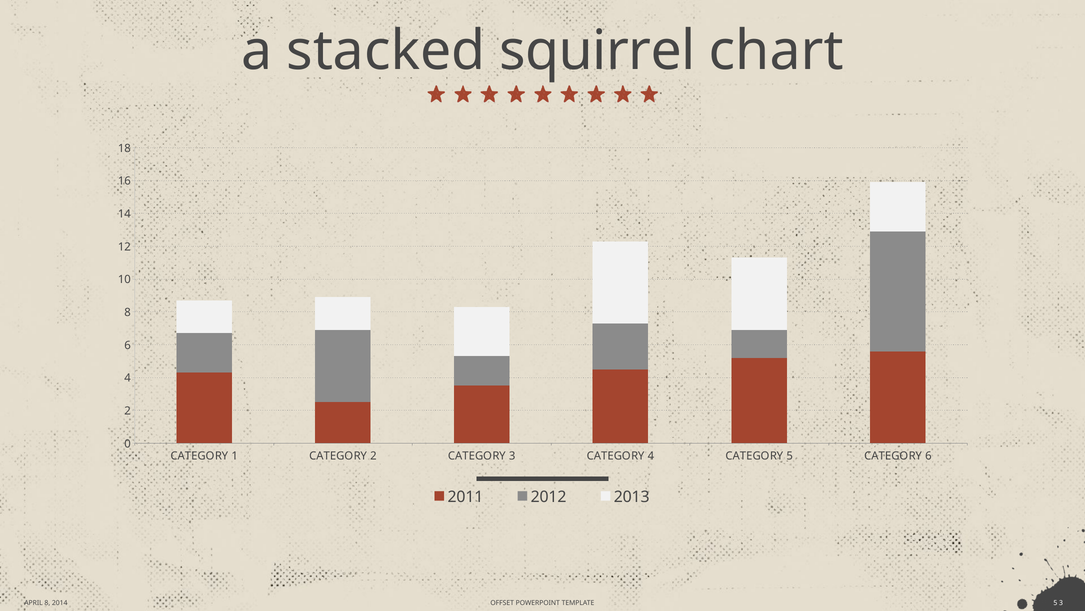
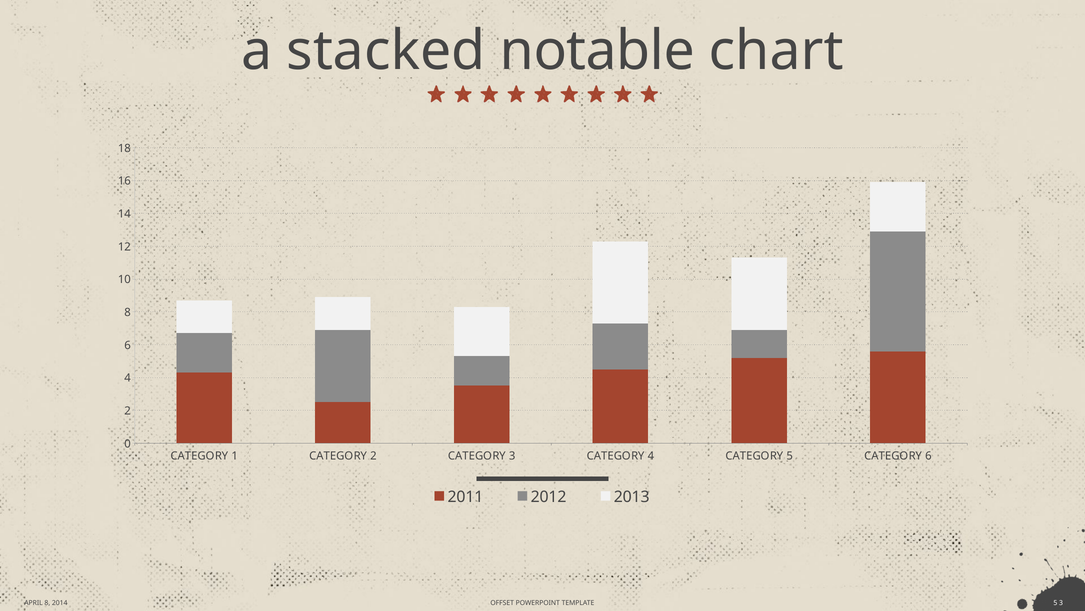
squirrel: squirrel -> notable
